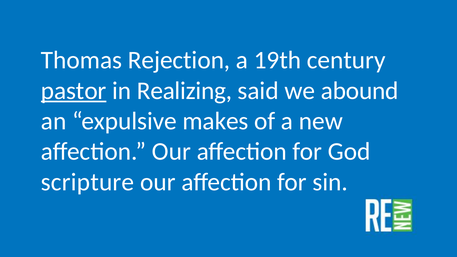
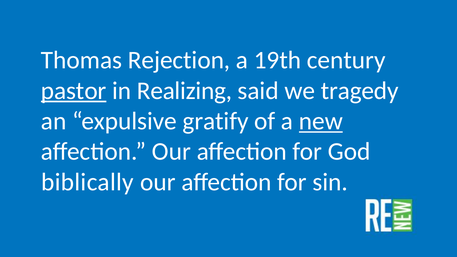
abound: abound -> tragedy
makes: makes -> gratify
new underline: none -> present
scripture: scripture -> biblically
